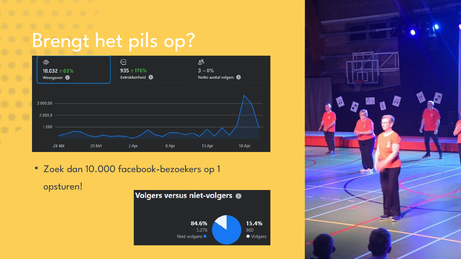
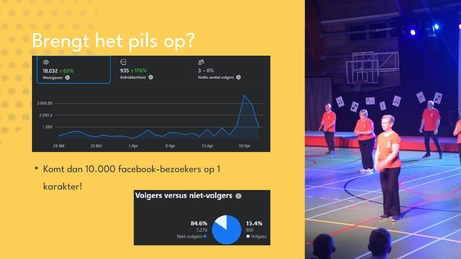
Zoek: Zoek -> Komt
opsturen: opsturen -> karakter
